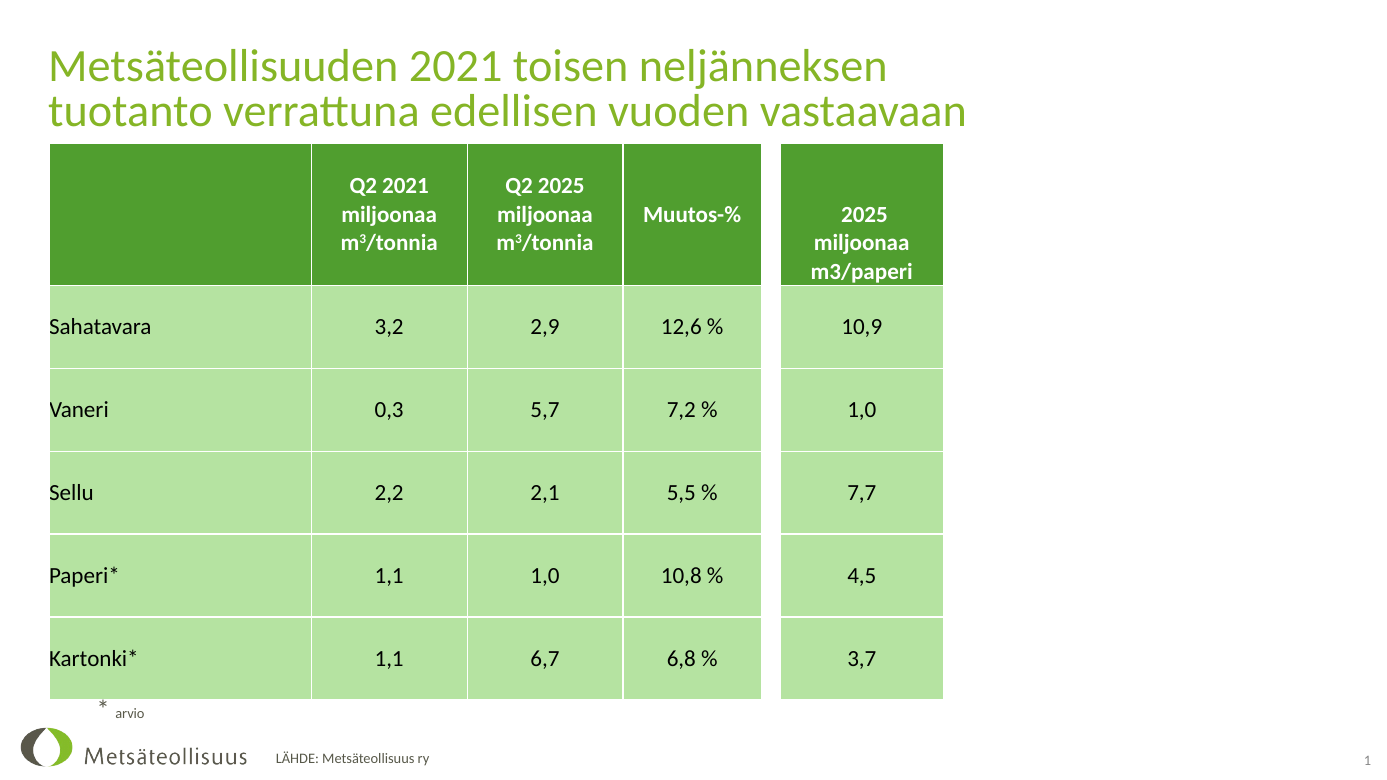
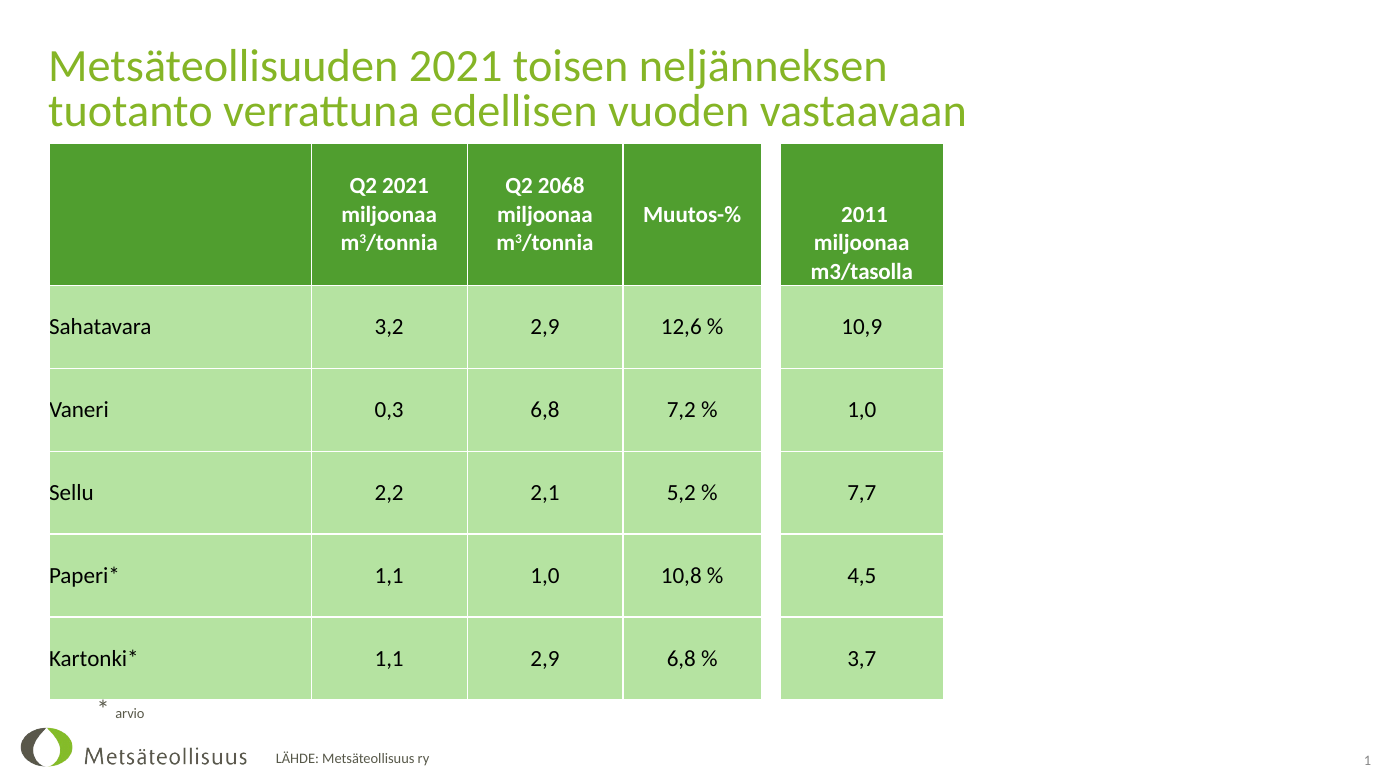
Q2 2025: 2025 -> 2068
Muutos-% 2025: 2025 -> 2011
m3/paperi: m3/paperi -> m3/tasolla
0,3 5,7: 5,7 -> 6,8
5,5: 5,5 -> 5,2
1,1 6,7: 6,7 -> 2,9
